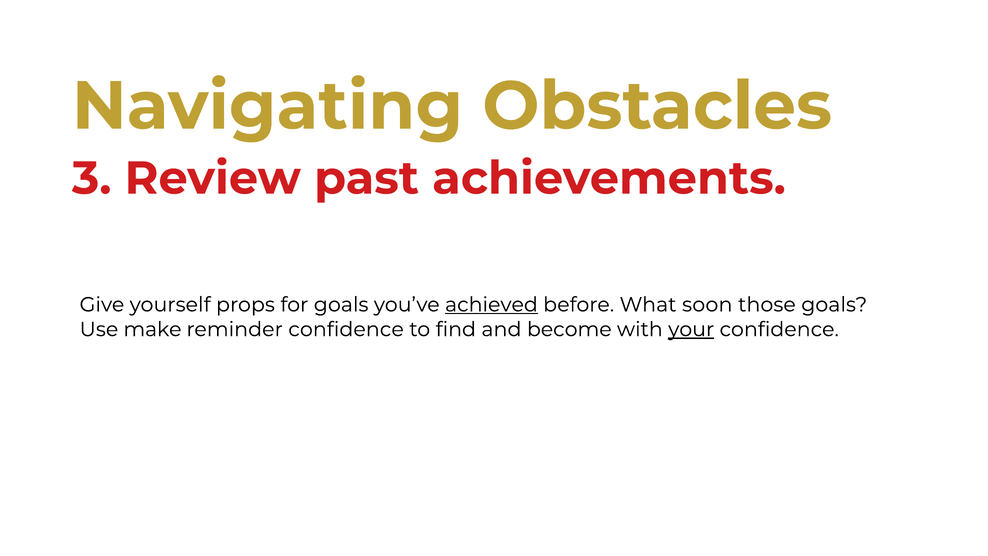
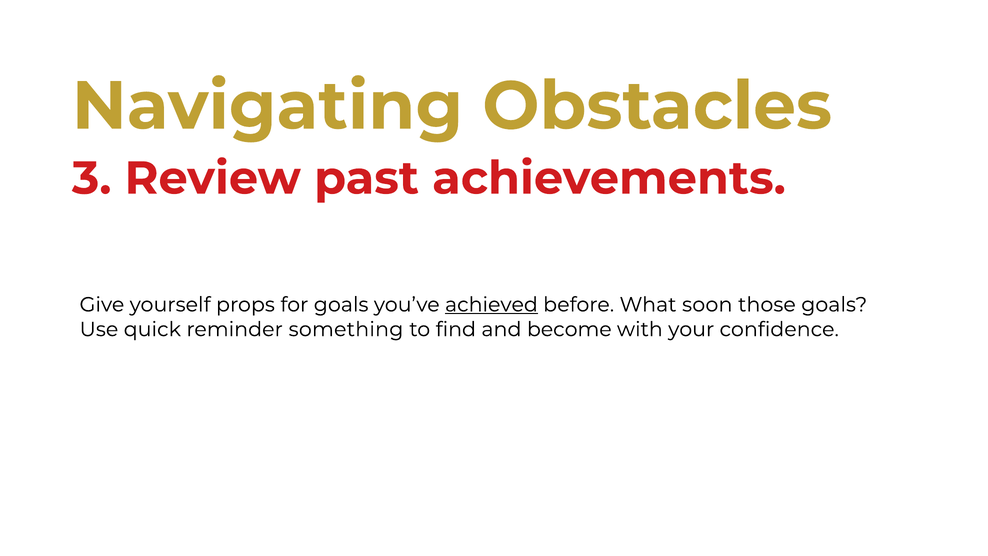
make: make -> quick
reminder confidence: confidence -> something
your underline: present -> none
